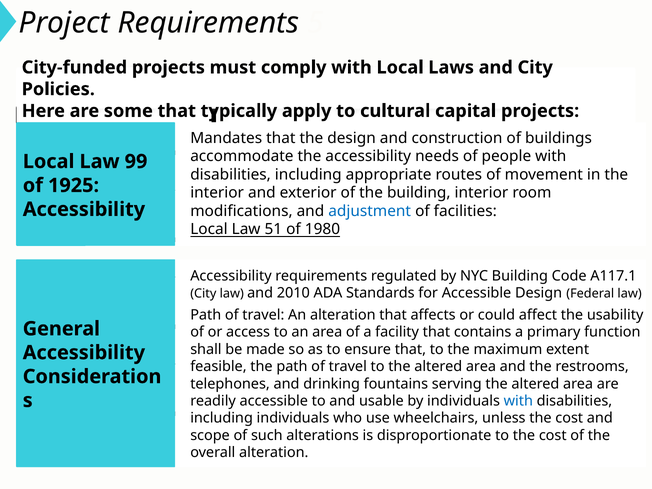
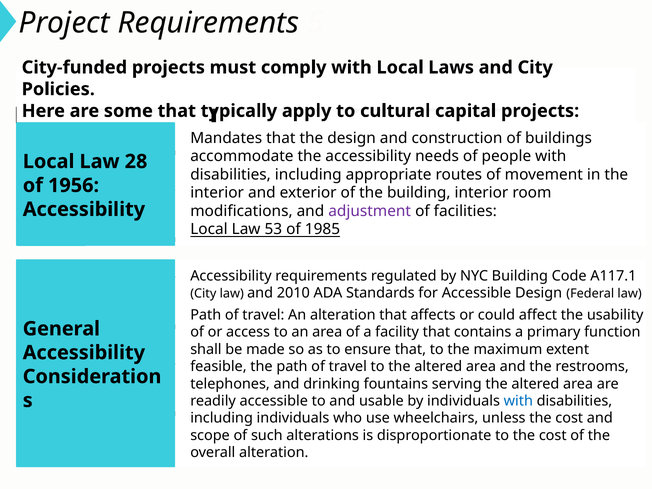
99: 99 -> 28
1925: 1925 -> 1956
adjustment colour: blue -> purple
51: 51 -> 53
1980: 1980 -> 1985
